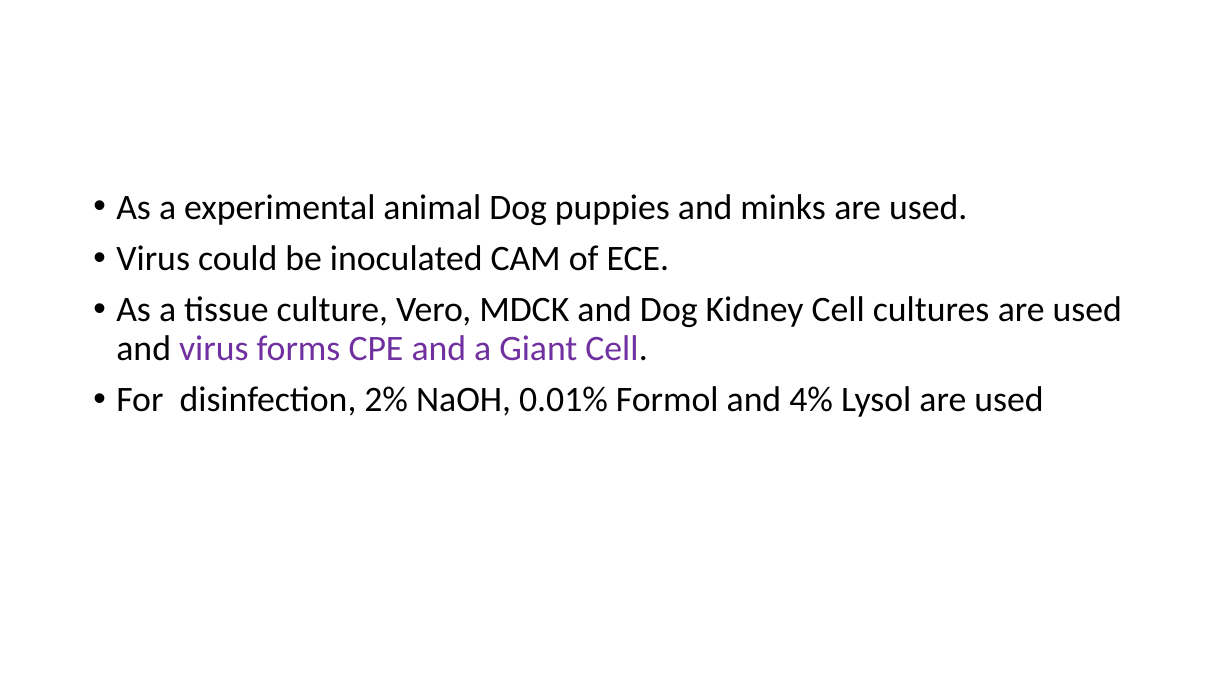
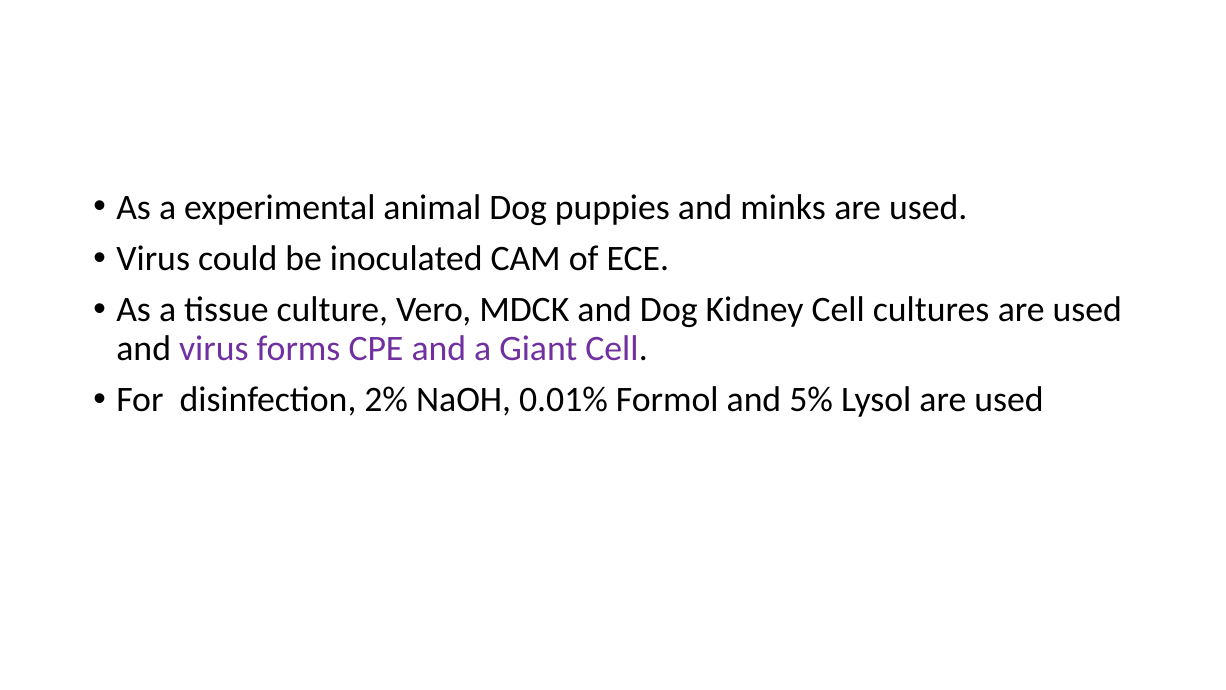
4%: 4% -> 5%
